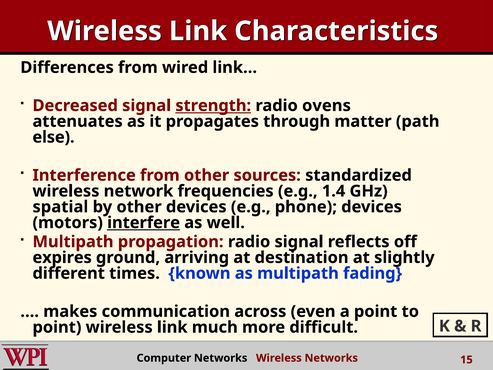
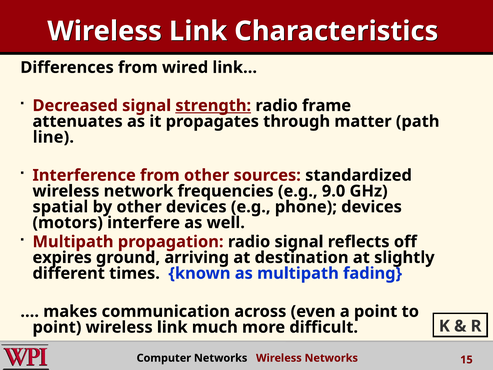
ovens: ovens -> frame
else: else -> line
1.4: 1.4 -> 9.0
interfere underline: present -> none
